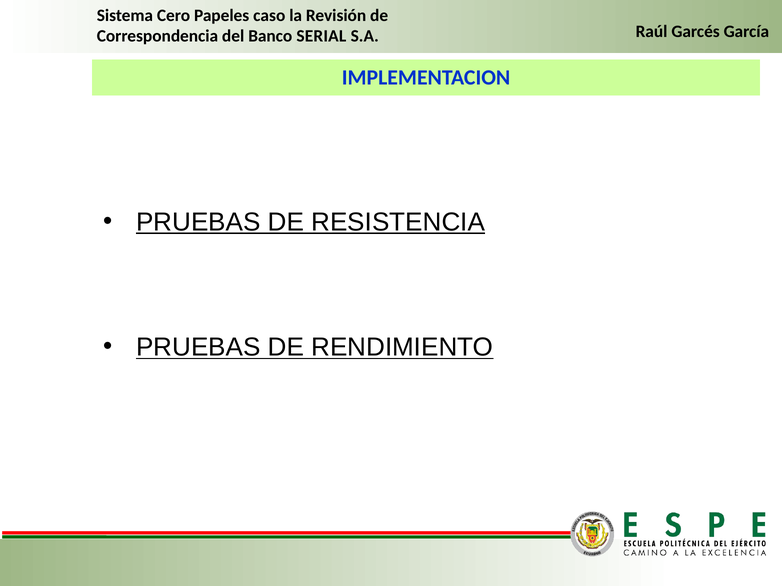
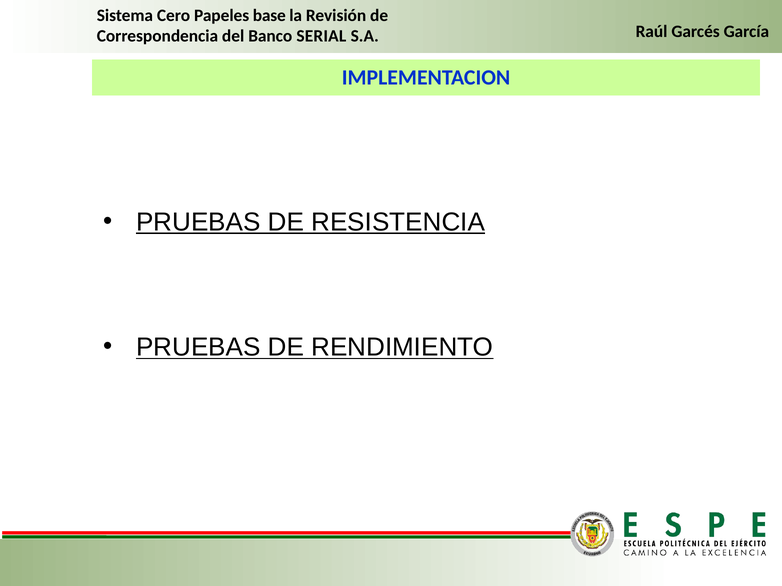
caso: caso -> base
